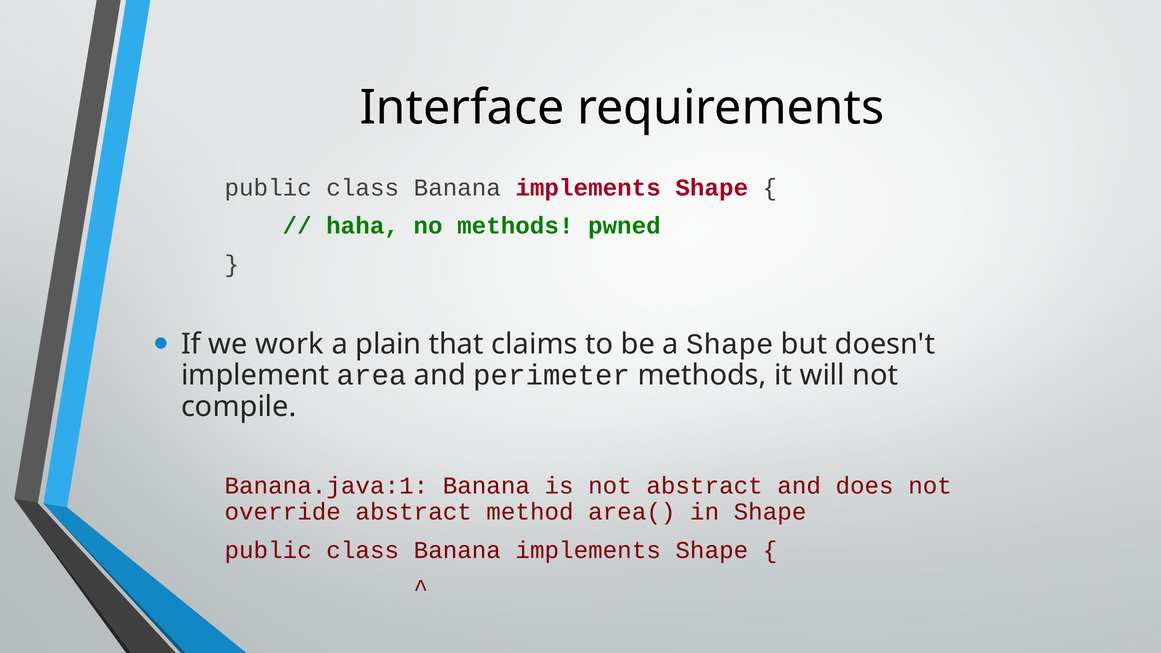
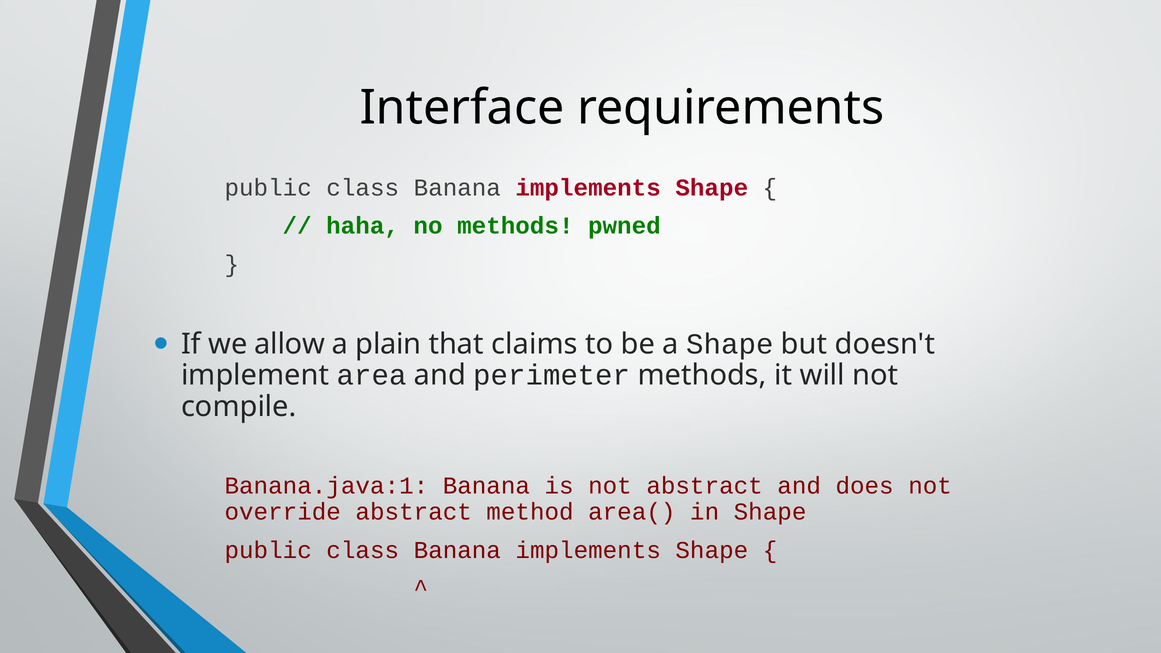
work: work -> allow
